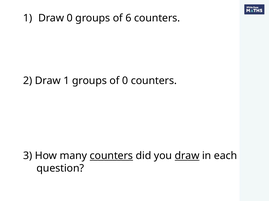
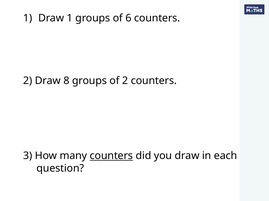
Draw 0: 0 -> 1
Draw 1: 1 -> 8
of 0: 0 -> 2
draw at (187, 156) underline: present -> none
